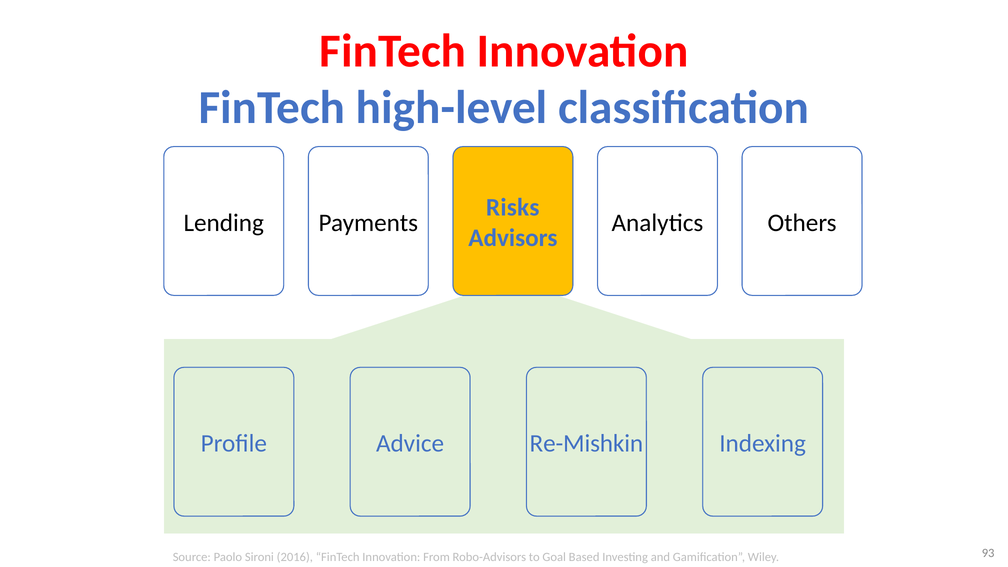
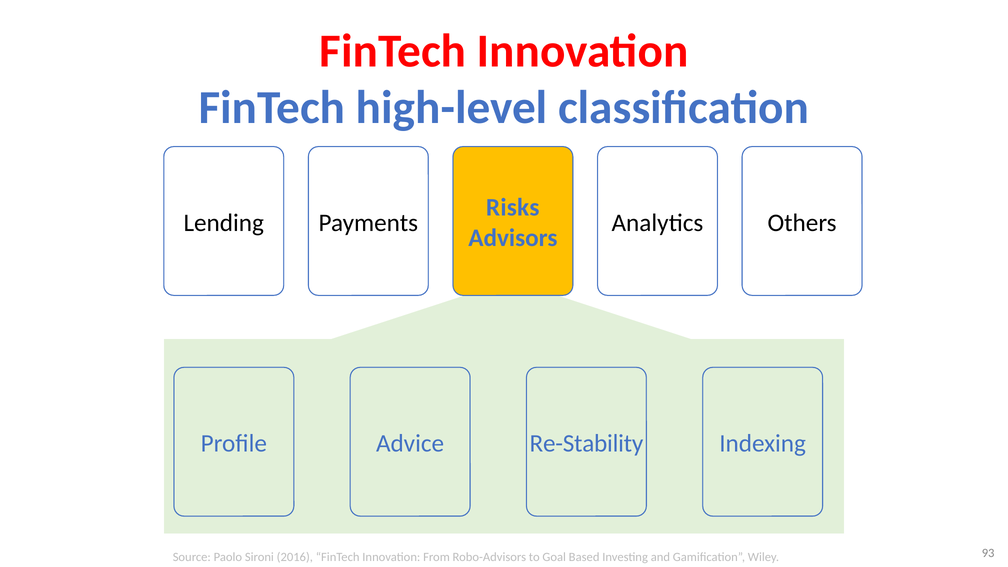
Re-Mishkin: Re-Mishkin -> Re-Stability
